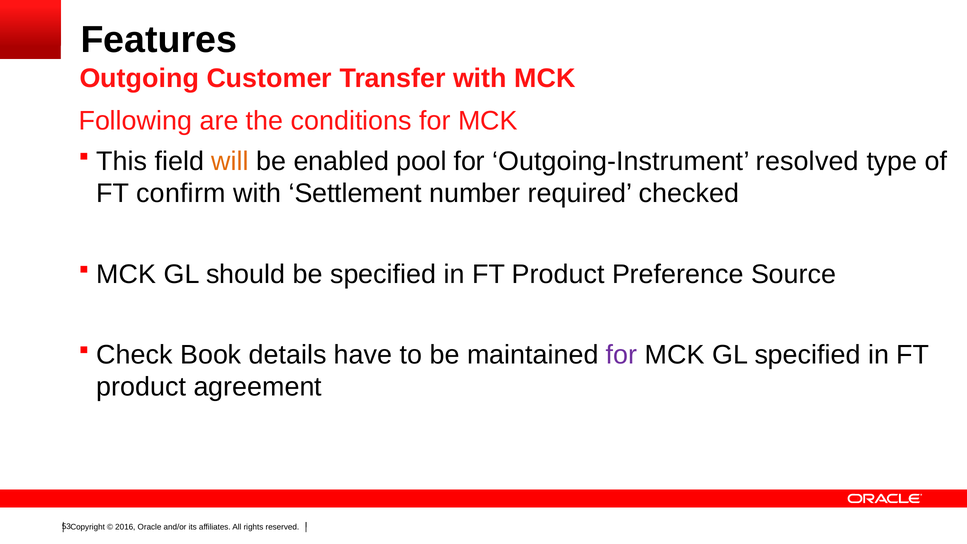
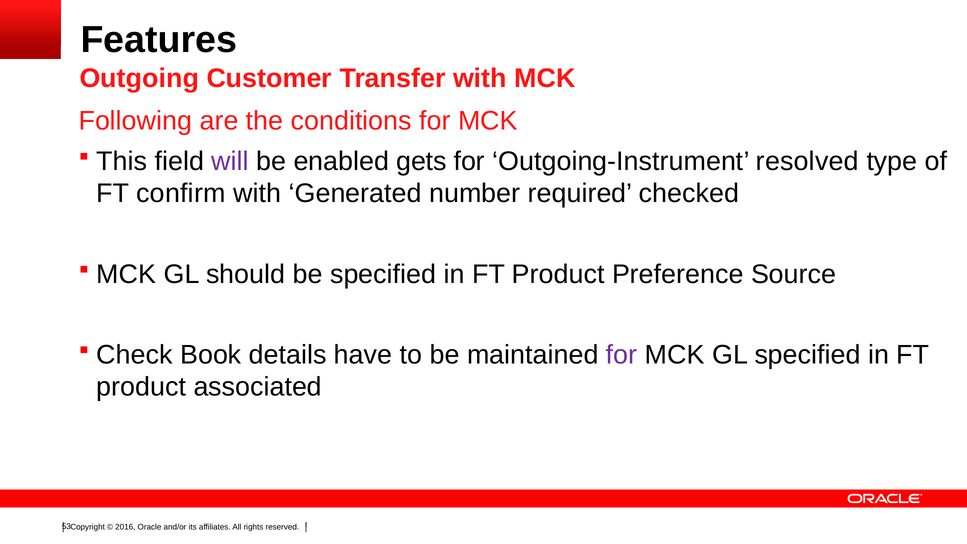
will colour: orange -> purple
pool: pool -> gets
Settlement: Settlement -> Generated
agreement: agreement -> associated
